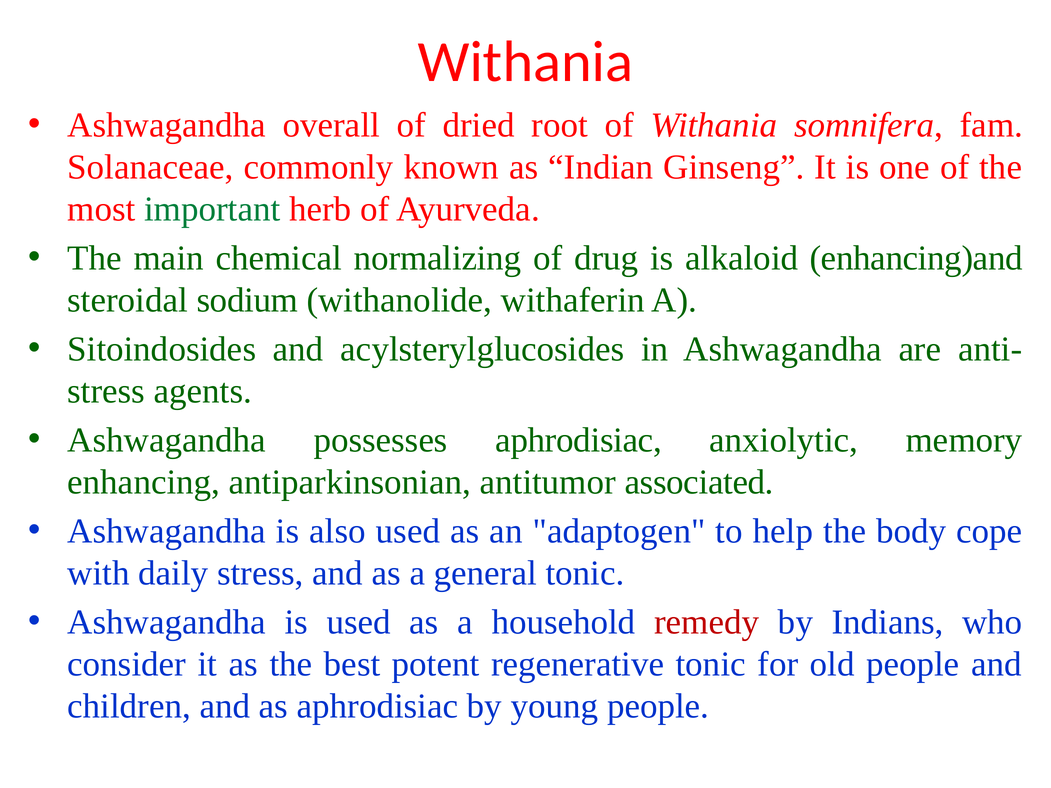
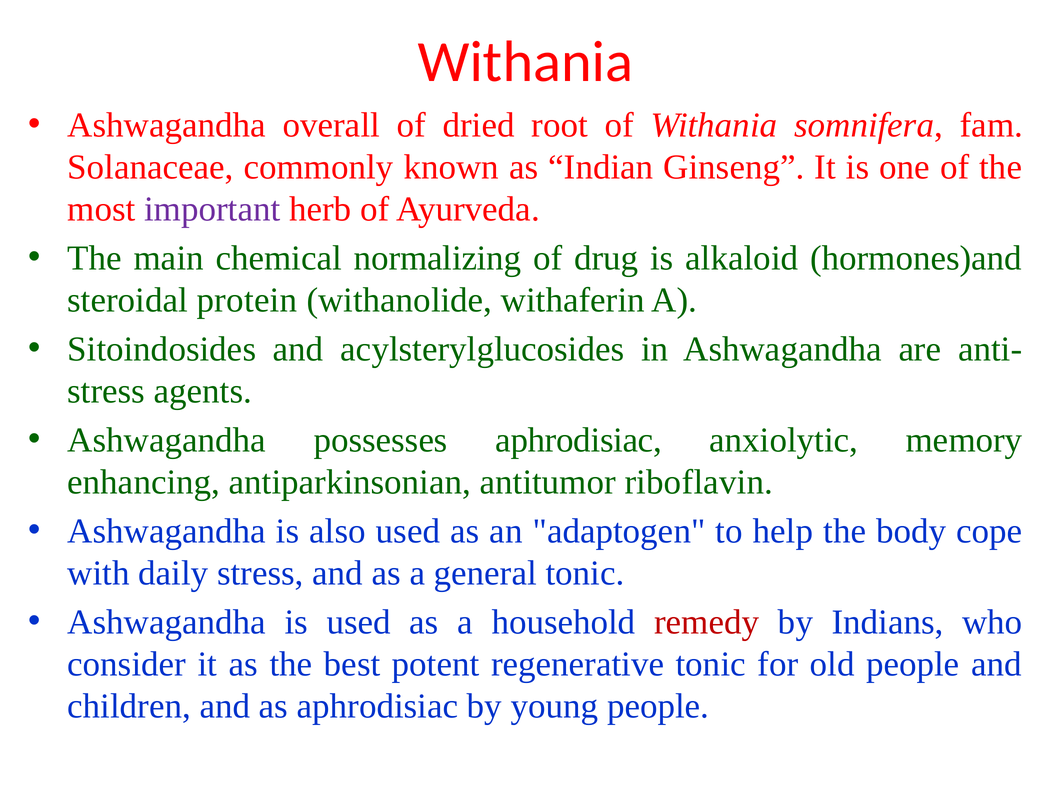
important colour: green -> purple
enhancing)and: enhancing)and -> hormones)and
sodium: sodium -> protein
associated: associated -> riboflavin
